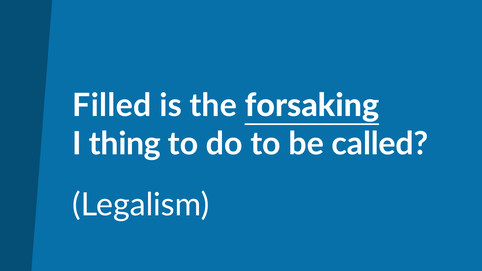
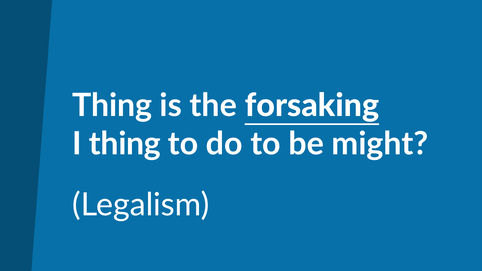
Filled at (112, 105): Filled -> Thing
called: called -> might
